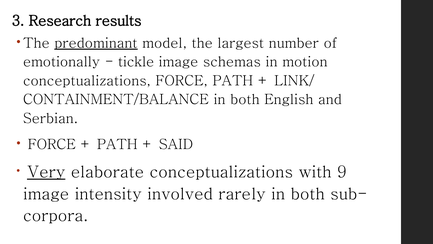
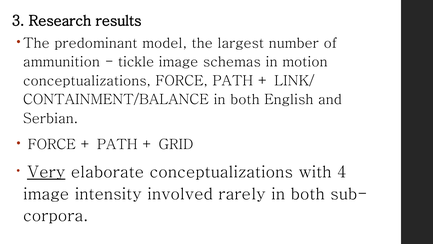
predominant underline: present -> none
emotionally: emotionally -> ammunition
SAID: SAID -> GRID
9: 9 -> 4
